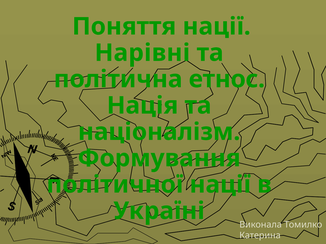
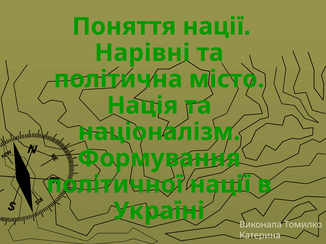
етнос: етнос -> місто
